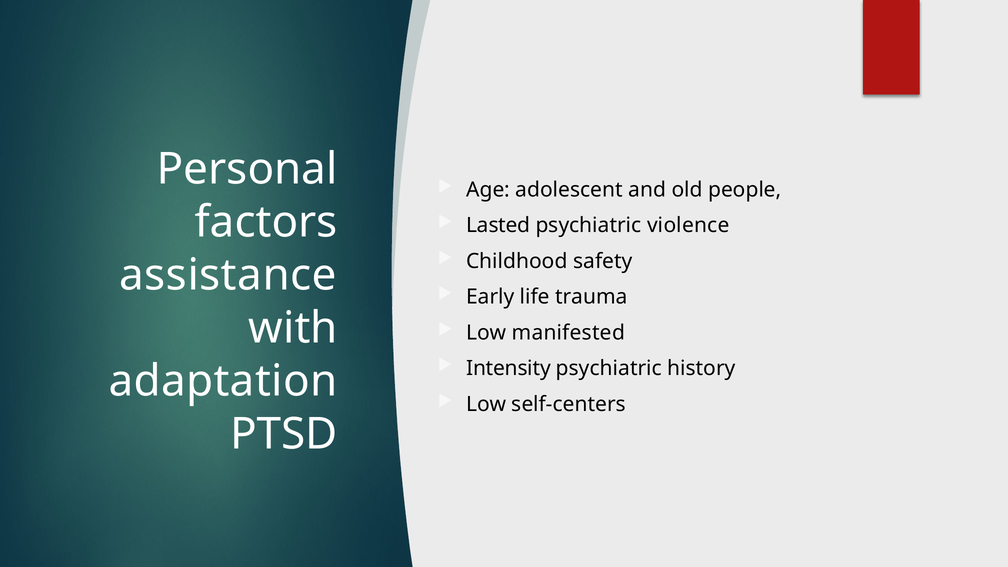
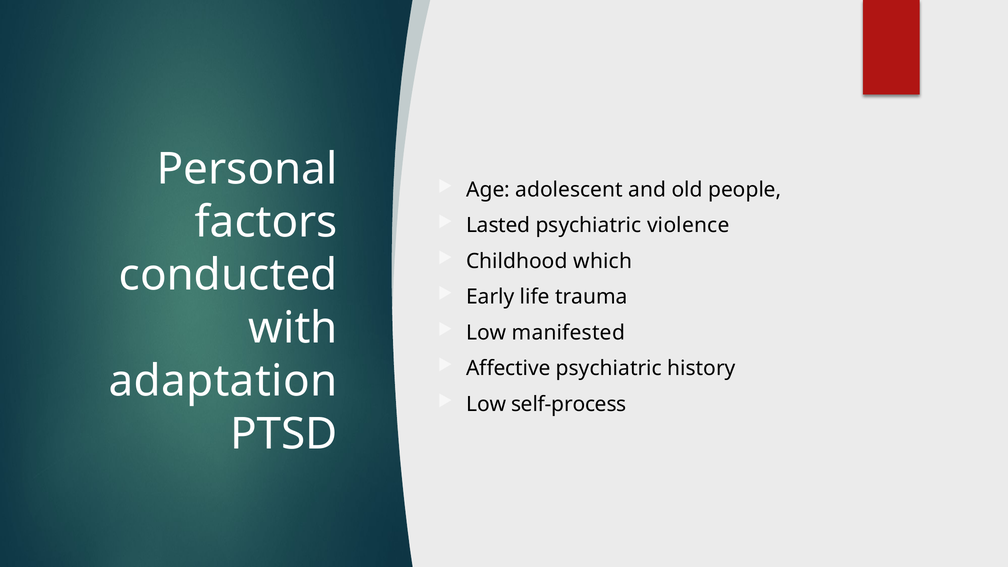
safety: safety -> which
assistance: assistance -> conducted
Intensity: Intensity -> Affective
self-centers: self-centers -> self-process
